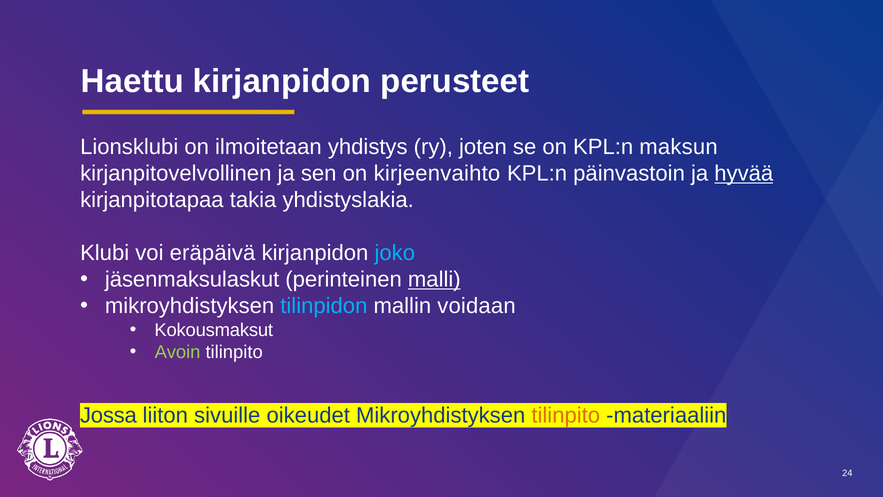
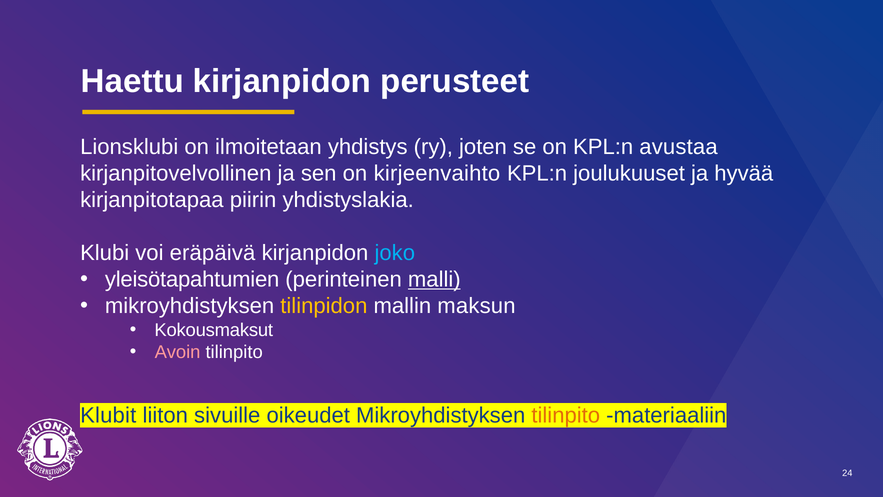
maksun: maksun -> avustaa
päinvastoin: päinvastoin -> joulukuuset
hyvää underline: present -> none
takia: takia -> piirin
jäsenmaksulaskut: jäsenmaksulaskut -> yleisötapahtumien
tilinpidon colour: light blue -> yellow
voidaan: voidaan -> maksun
Avoin colour: light green -> pink
Jossa: Jossa -> Klubit
